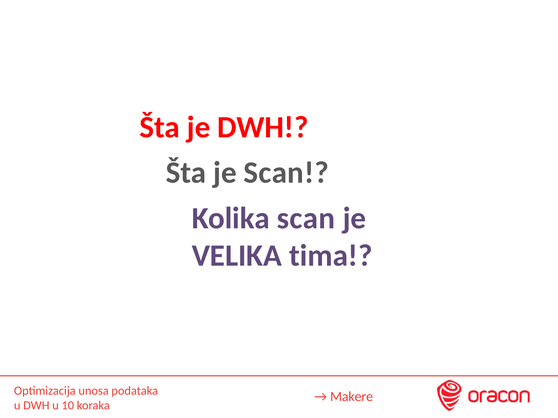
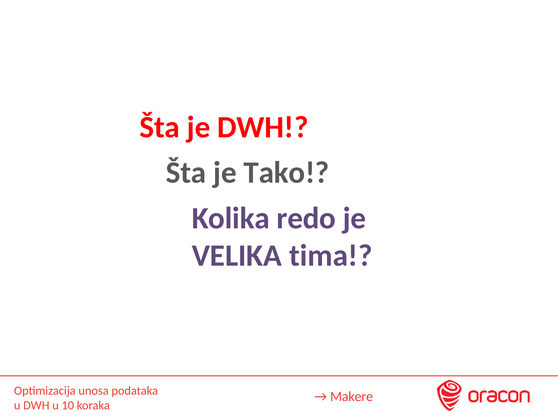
je Scan: Scan -> Tako
Kolika scan: scan -> redo
